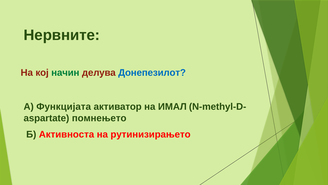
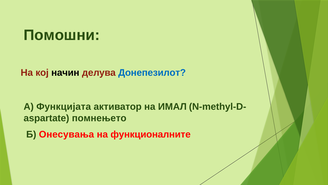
Нервните: Нервните -> Помошни
начин colour: green -> black
Активноста: Активноста -> Онесувања
рутинизирањето: рутинизирањето -> функционалните
